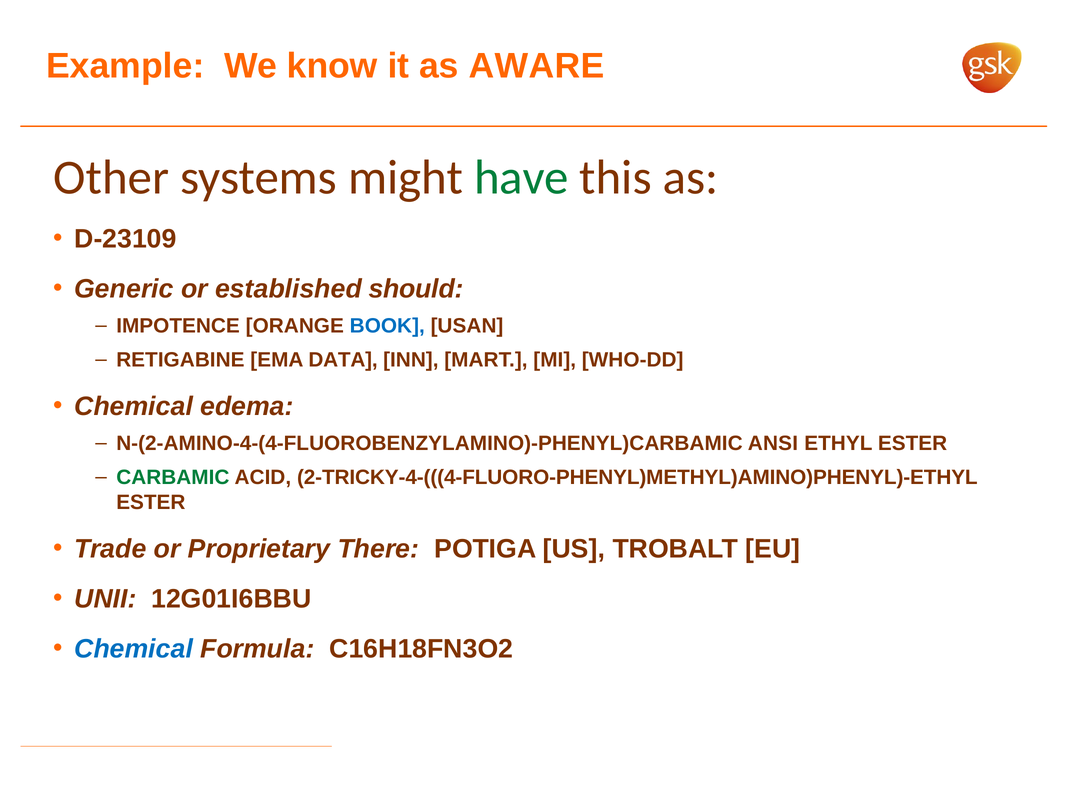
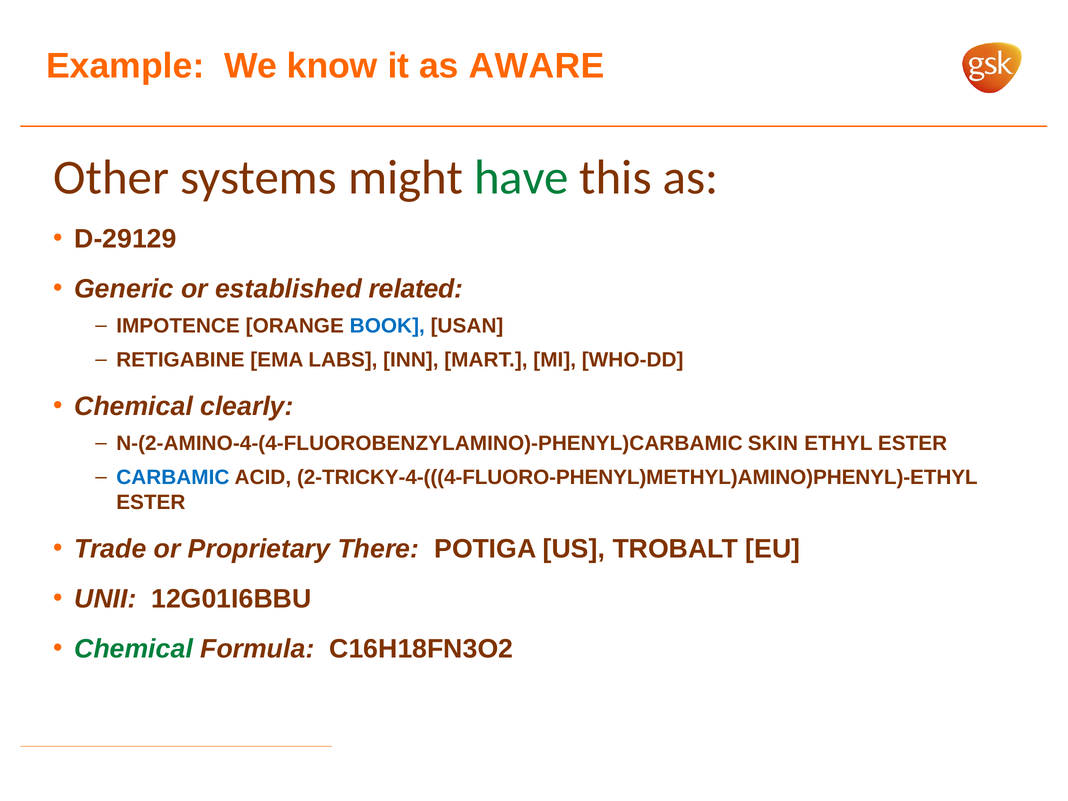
D-23109: D-23109 -> D-29129
should: should -> related
DATA: DATA -> LABS
edema: edema -> clearly
ANSI: ANSI -> SKIN
CARBAMIC colour: green -> blue
Chemical at (134, 649) colour: blue -> green
